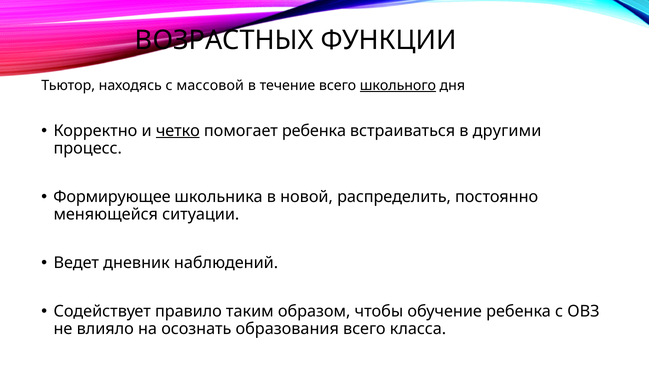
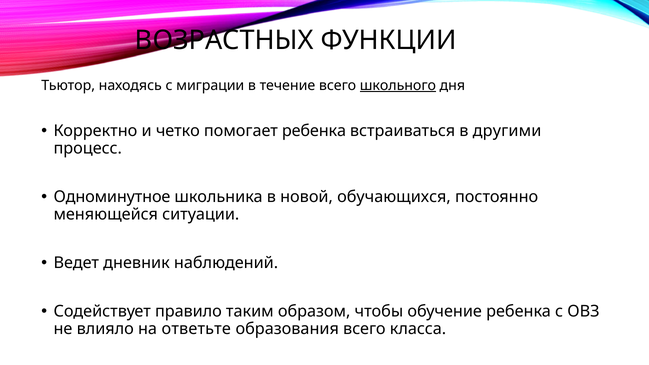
массовой: массовой -> миграции
четко underline: present -> none
Формирующее: Формирующее -> Одноминутное
распределить: распределить -> обучающихся
осознать: осознать -> ответьте
